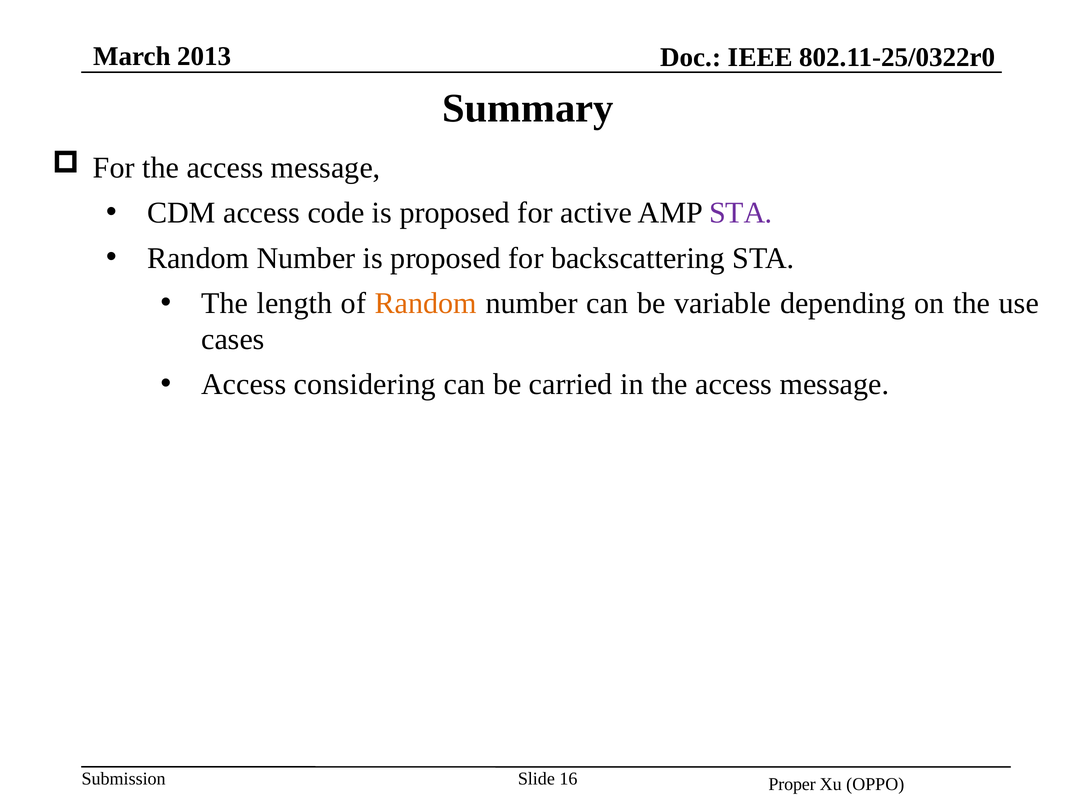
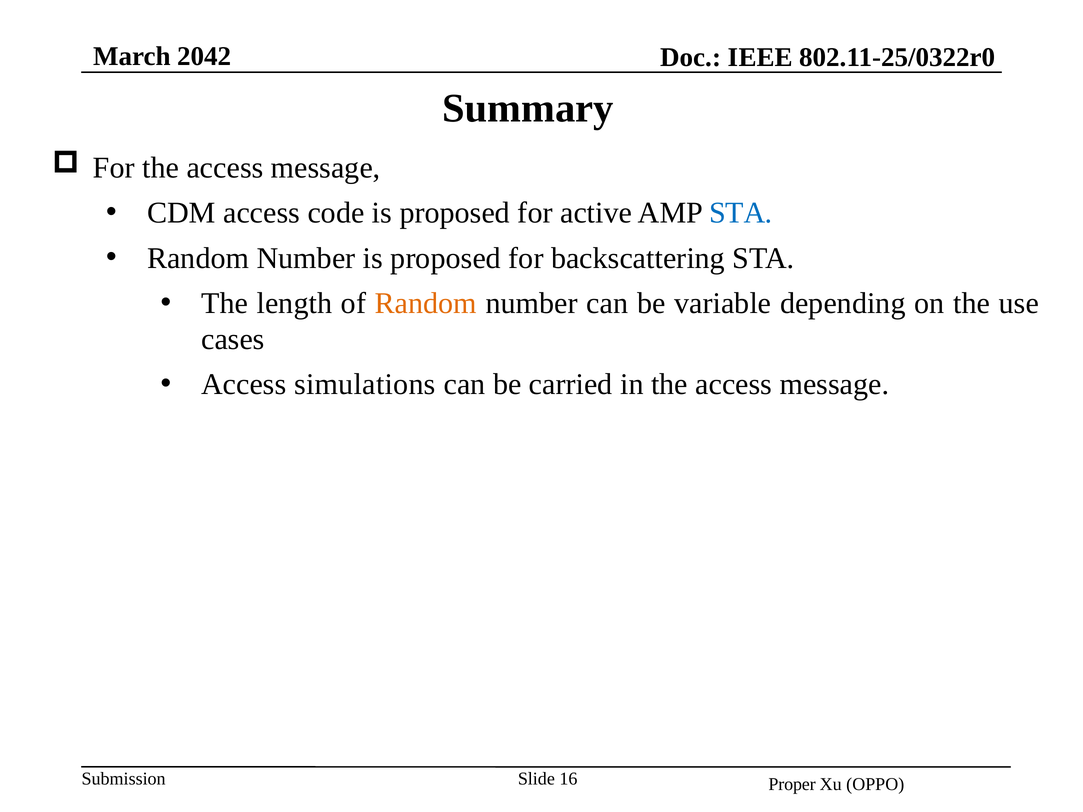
2013: 2013 -> 2042
STA at (741, 213) colour: purple -> blue
considering: considering -> simulations
